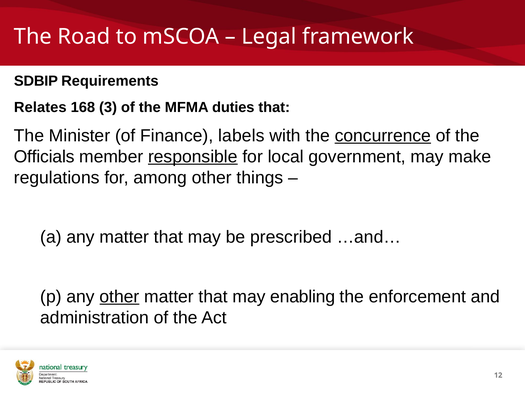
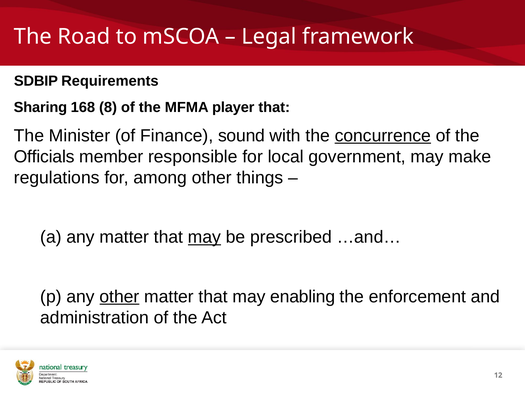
Relates: Relates -> Sharing
3: 3 -> 8
duties: duties -> player
labels: labels -> sound
responsible underline: present -> none
may at (205, 237) underline: none -> present
